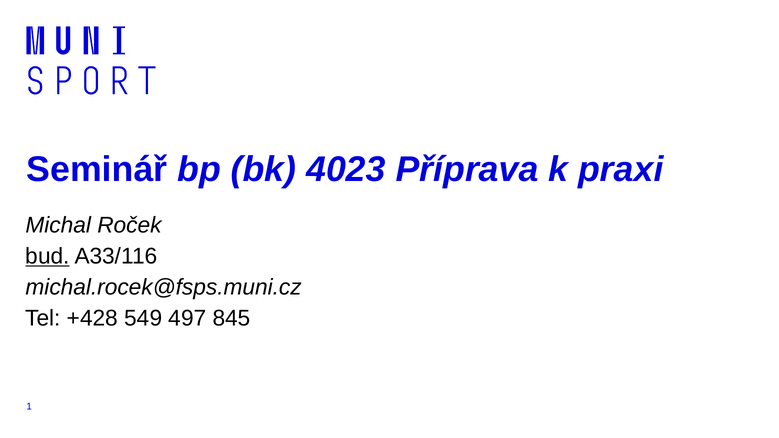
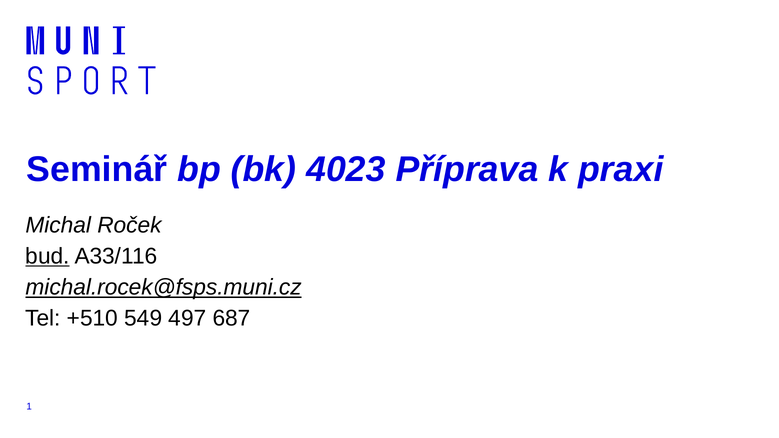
michal.rocek@fsps.muni.cz underline: none -> present
+428: +428 -> +510
845: 845 -> 687
